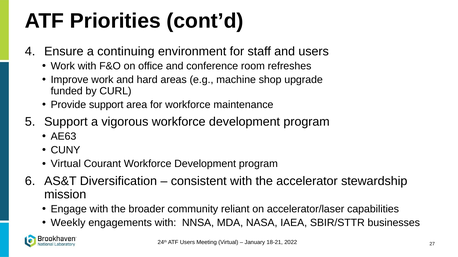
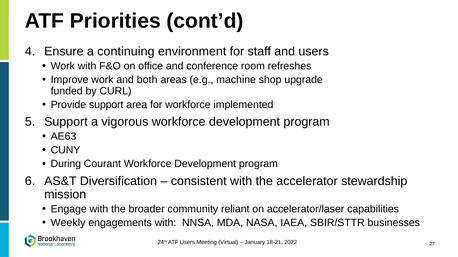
hard: hard -> both
maintenance: maintenance -> implemented
Virtual at (66, 164): Virtual -> During
